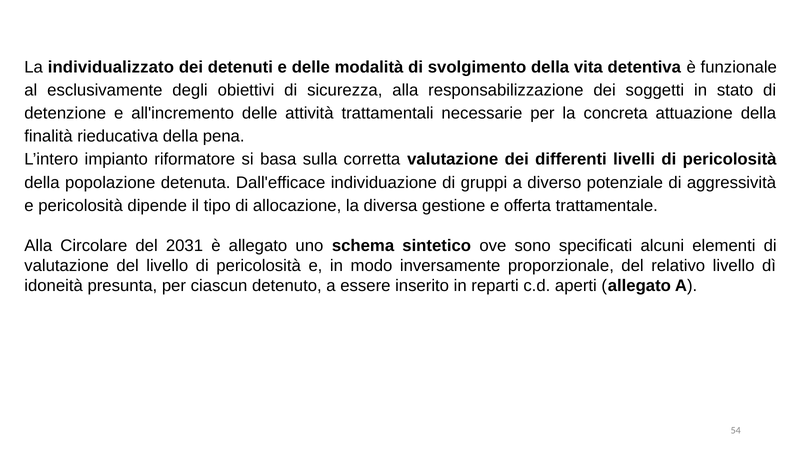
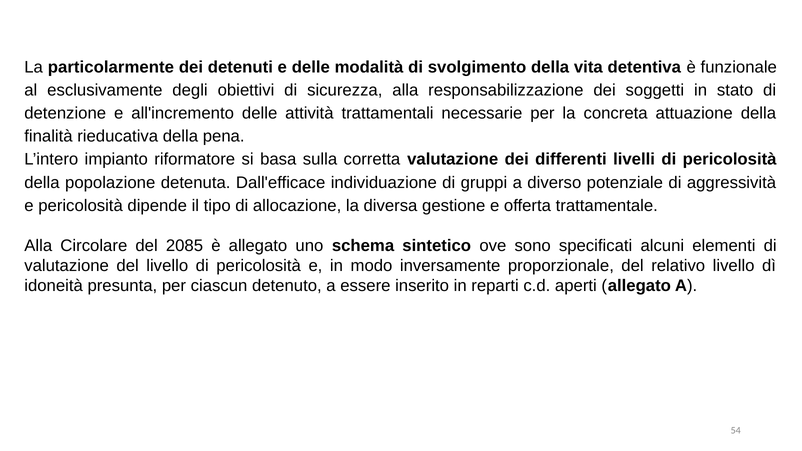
individualizzato: individualizzato -> particolarmente
2031: 2031 -> 2085
